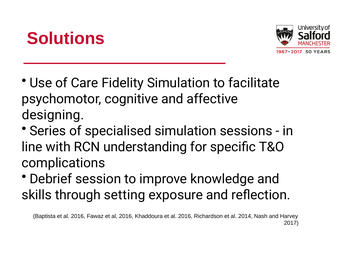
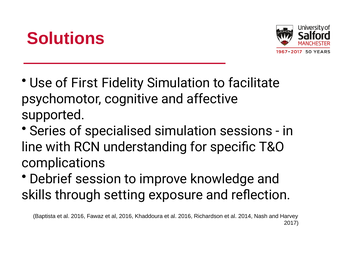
Care: Care -> First
designing: designing -> supported
